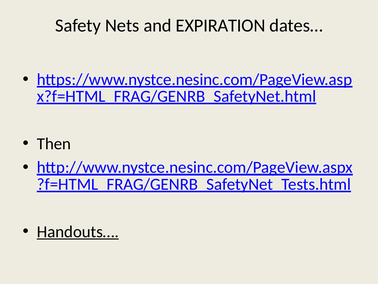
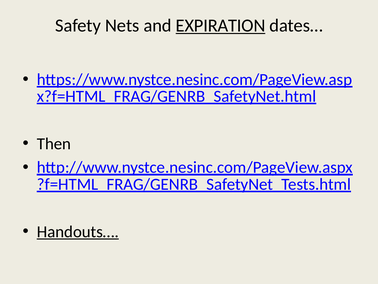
EXPIRATION underline: none -> present
